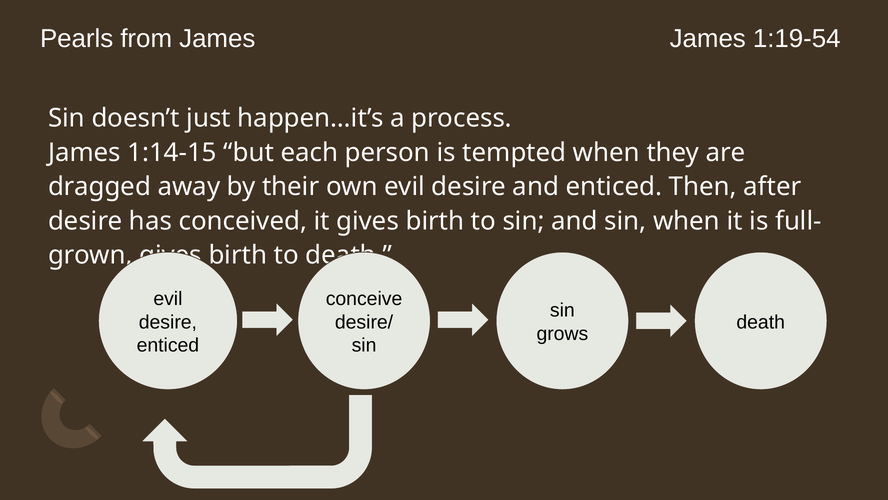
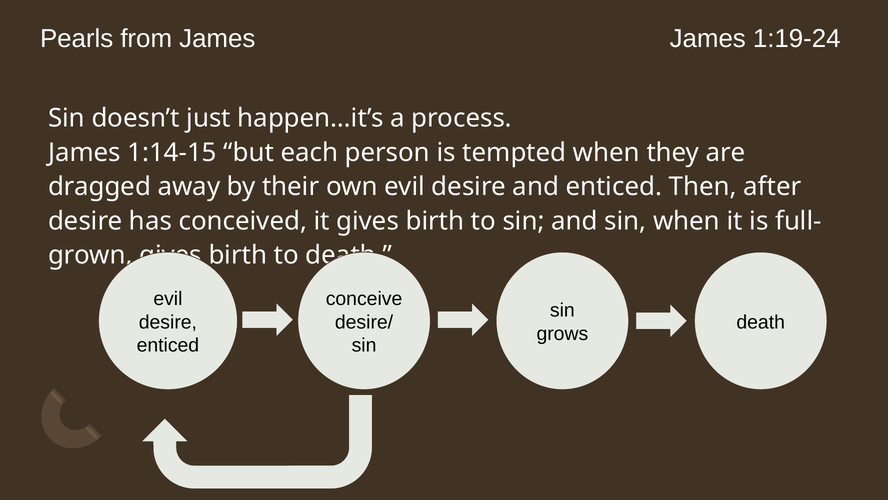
1:19-54: 1:19-54 -> 1:19-24
